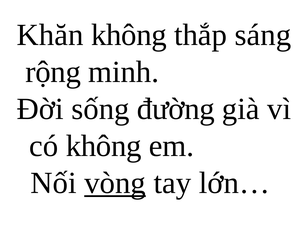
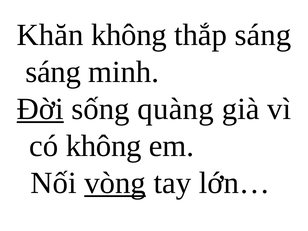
rộng at (53, 72): rộng -> sáng
Đời underline: none -> present
đường: đường -> quàng
